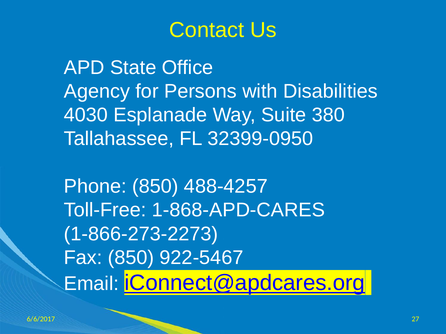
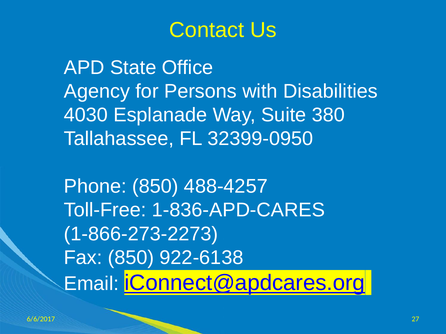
1-868-APD-CARES: 1-868-APD-CARES -> 1-836-APD-CARES
922-5467: 922-5467 -> 922-6138
